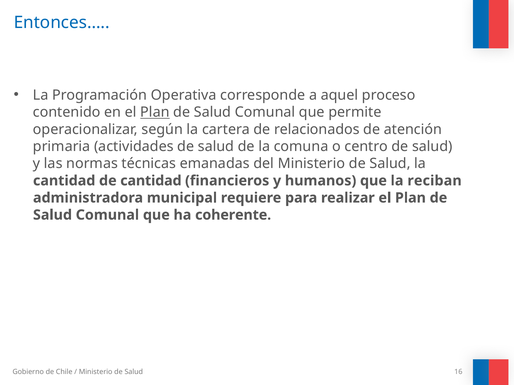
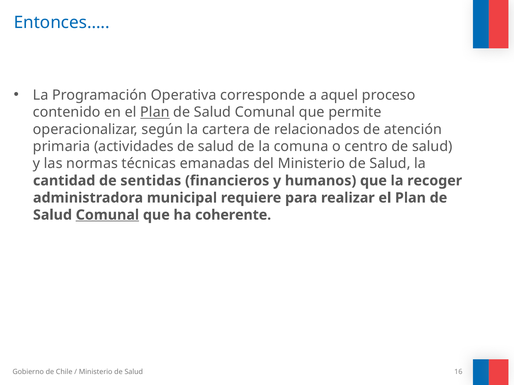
de cantidad: cantidad -> sentidas
reciban: reciban -> recoger
Comunal at (107, 215) underline: none -> present
